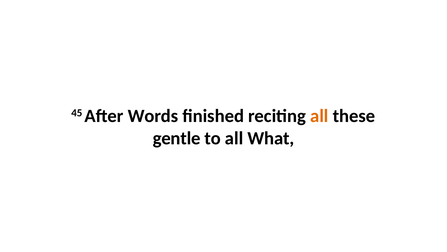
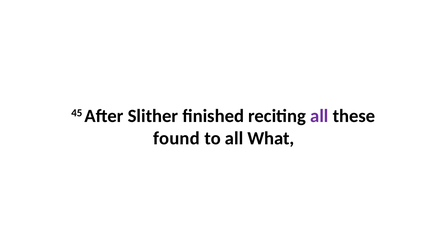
Words: Words -> Slither
all at (319, 116) colour: orange -> purple
gentle: gentle -> found
